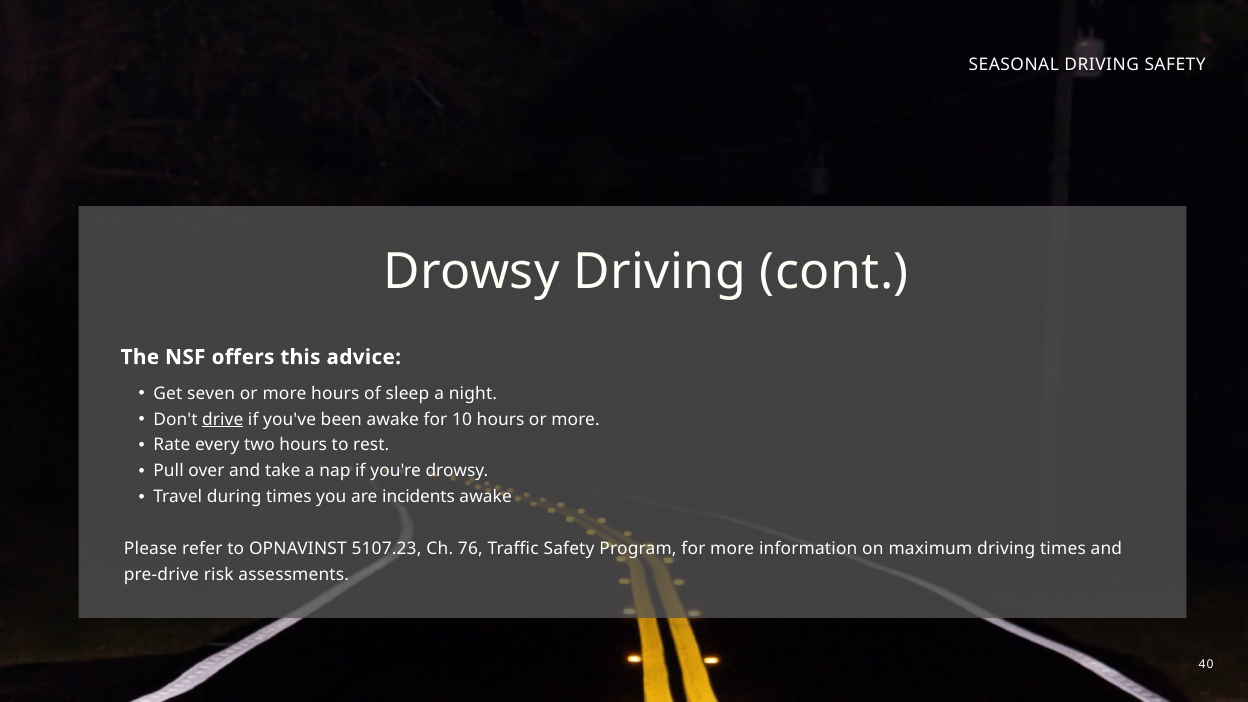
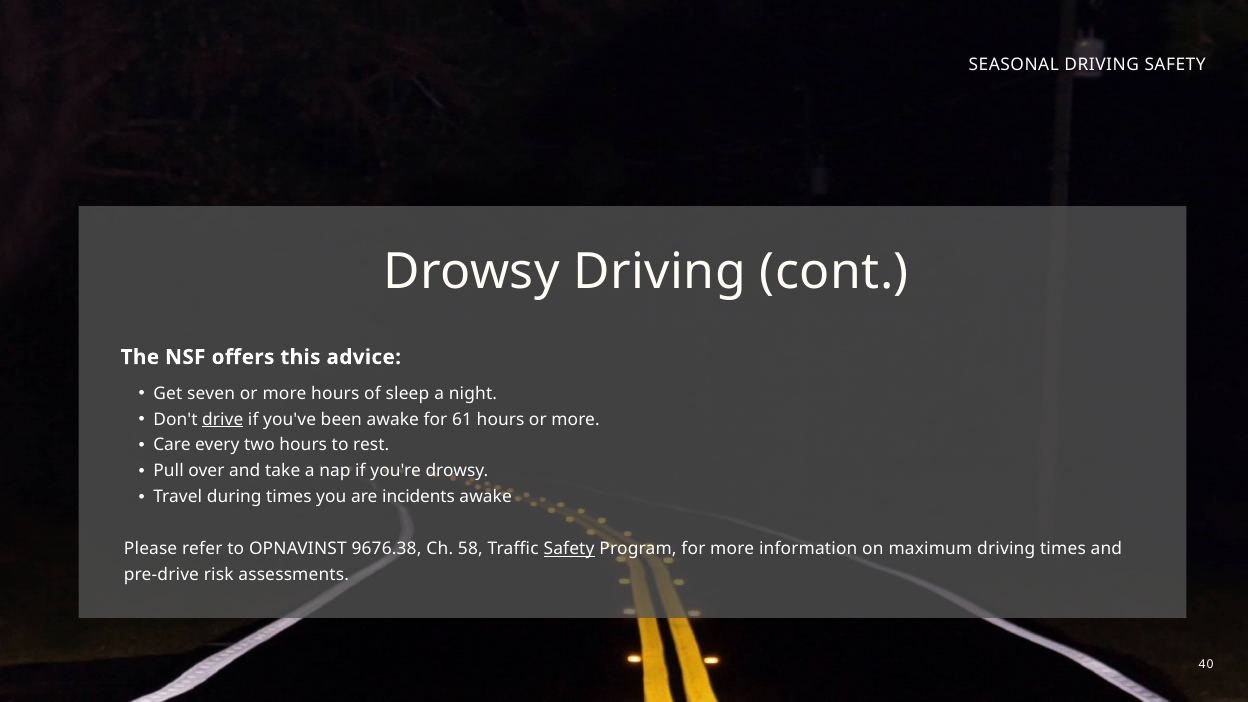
10: 10 -> 61
Rate: Rate -> Care
5107.23: 5107.23 -> 9676.38
76: 76 -> 58
Safety at (569, 549) underline: none -> present
